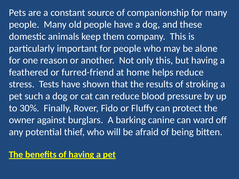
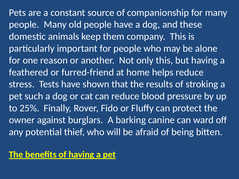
30%: 30% -> 25%
